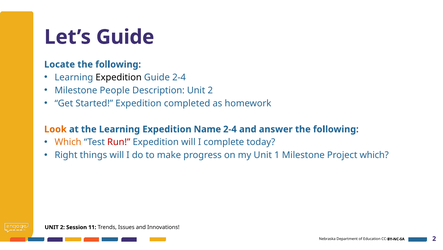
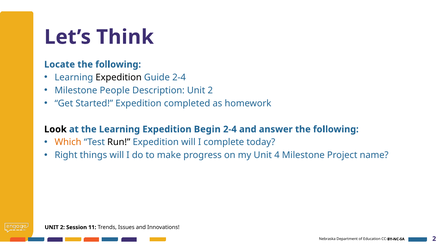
Let’s Guide: Guide -> Think
Look colour: orange -> black
Name: Name -> Begin
Run colour: red -> black
1: 1 -> 4
Project which: which -> name
